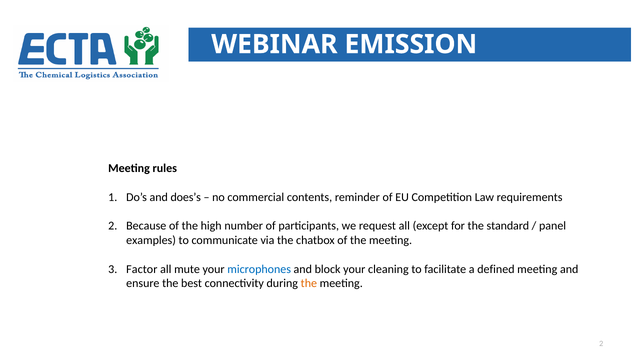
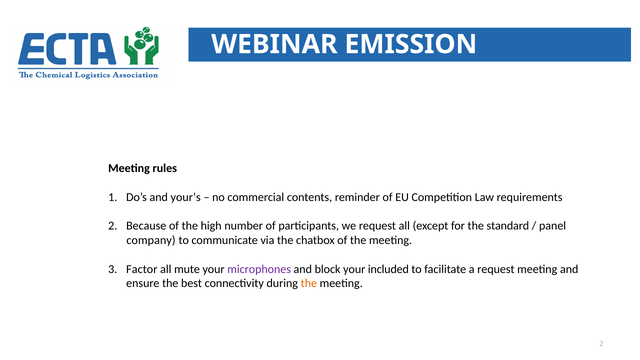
does’s: does’s -> your’s
examples: examples -> company
microphones colour: blue -> purple
cleaning: cleaning -> included
a defined: defined -> request
